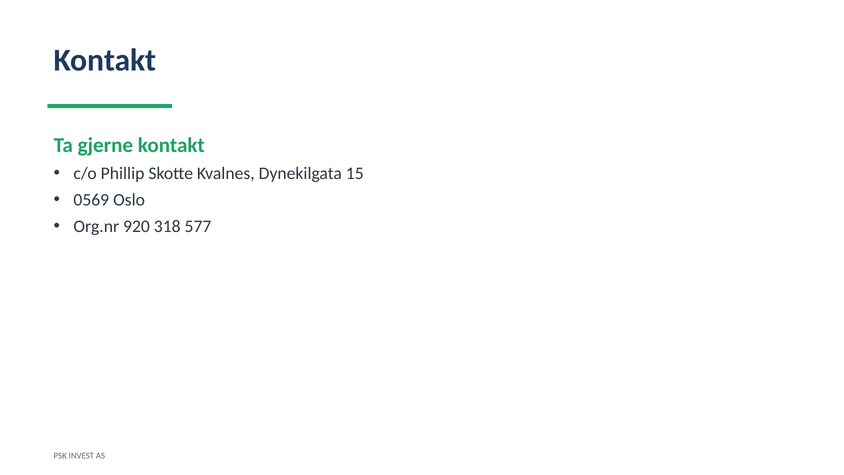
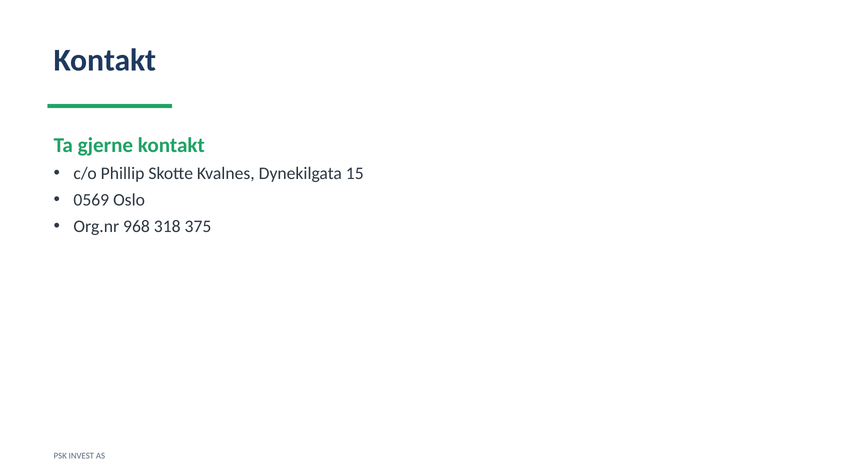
920: 920 -> 968
577: 577 -> 375
